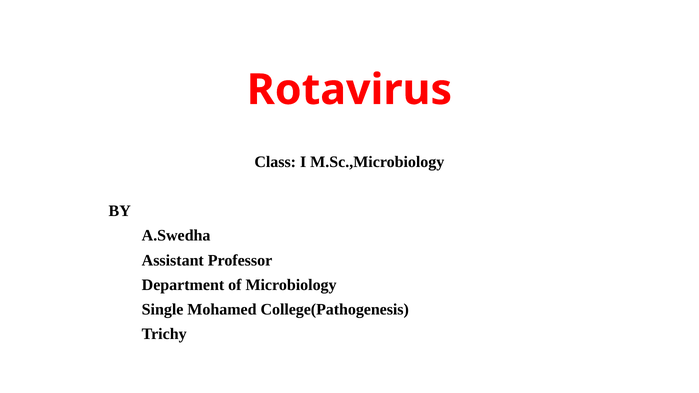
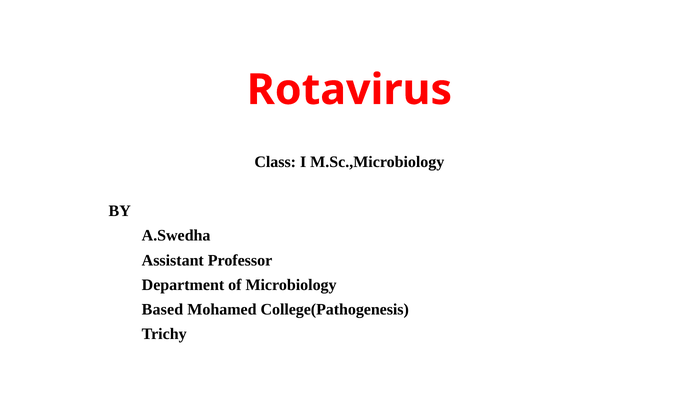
Single: Single -> Based
